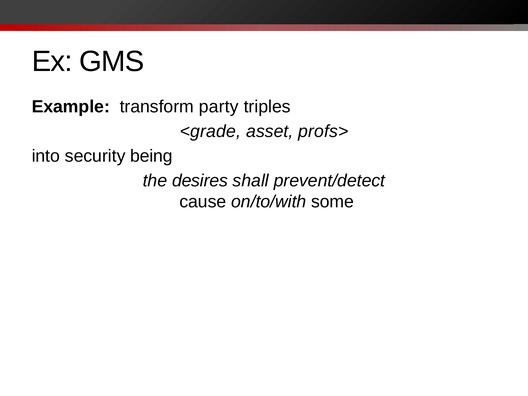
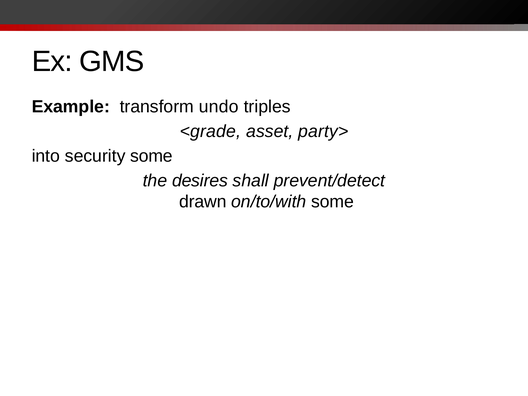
party: party -> undo
profs>: profs> -> party>
security being: being -> some
cause: cause -> drawn
